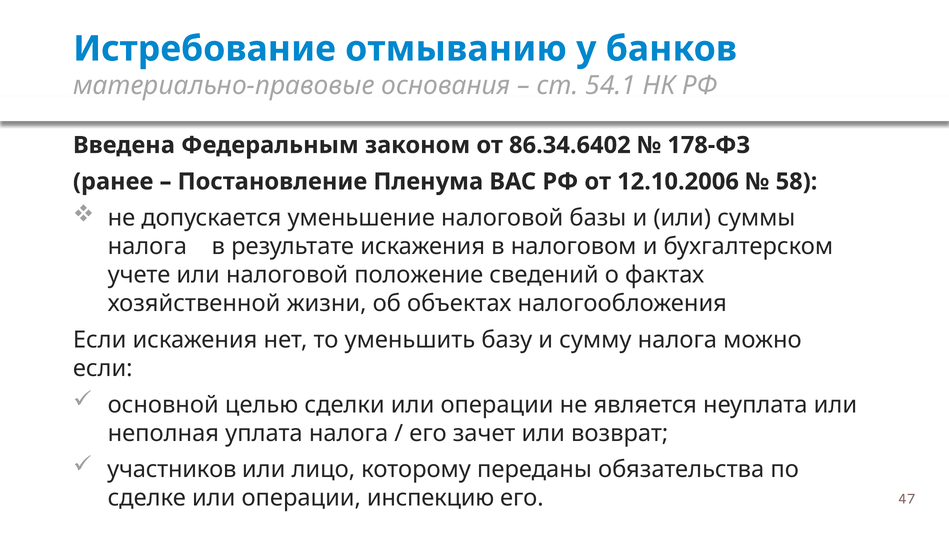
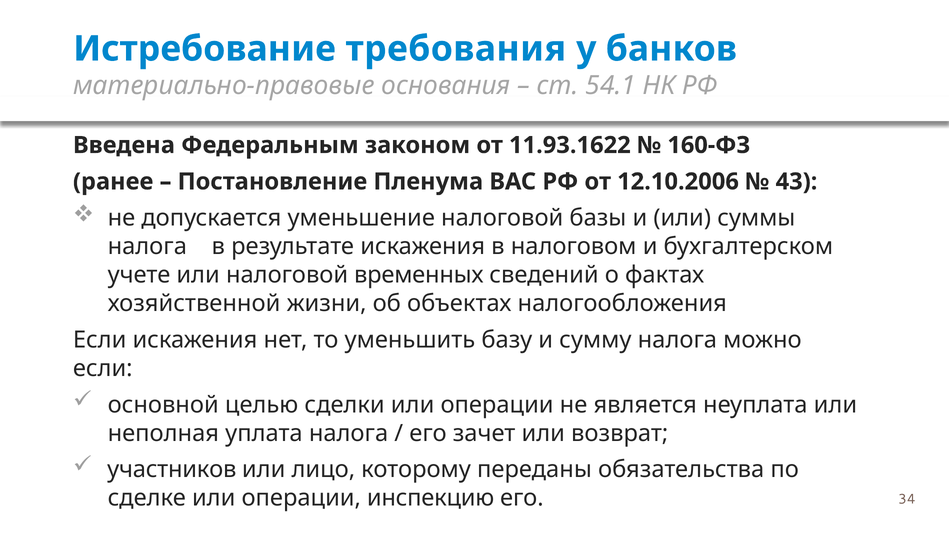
отмыванию: отмыванию -> требования
86.34.6402: 86.34.6402 -> 11.93.1622
178-ФЗ: 178-ФЗ -> 160-ФЗ
58: 58 -> 43
положение: положение -> временных
47: 47 -> 34
